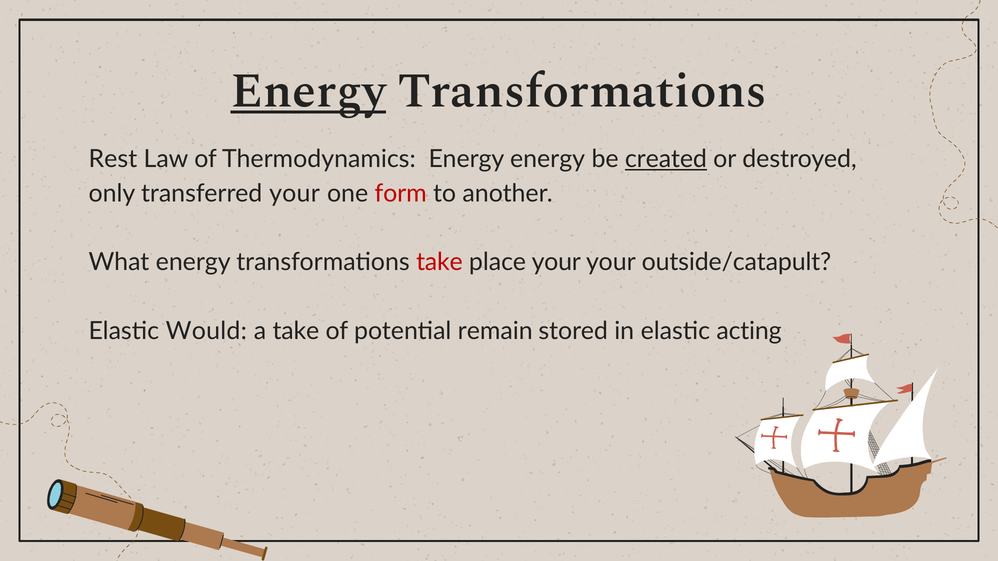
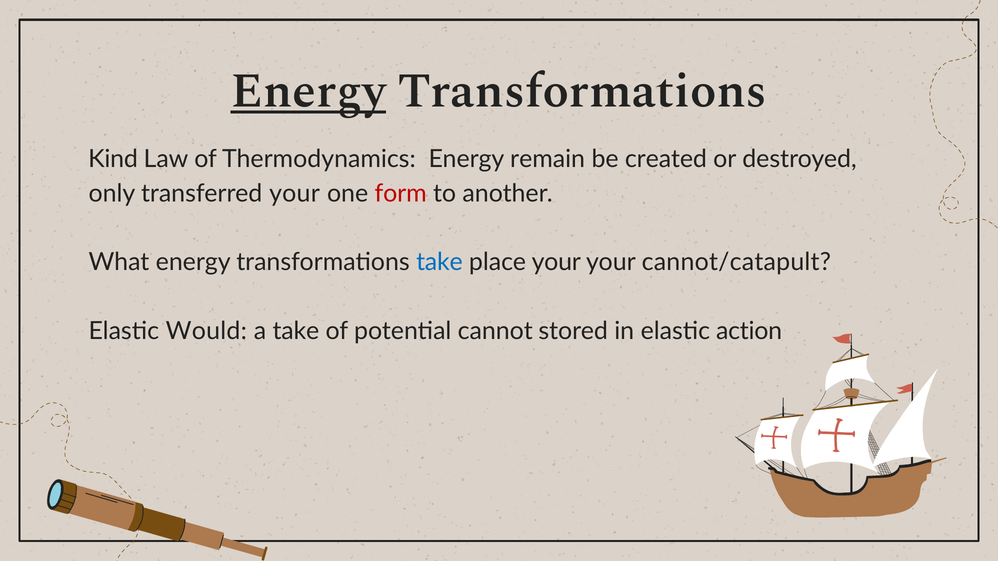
Rest: Rest -> Kind
Energy energy: energy -> remain
created underline: present -> none
take at (439, 262) colour: red -> blue
outside/catapult: outside/catapult -> cannot/catapult
remain: remain -> cannot
acting: acting -> action
